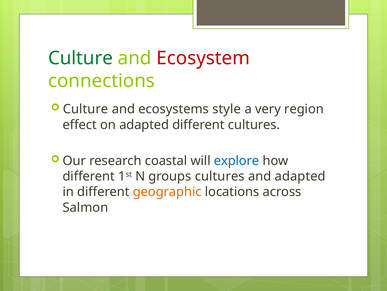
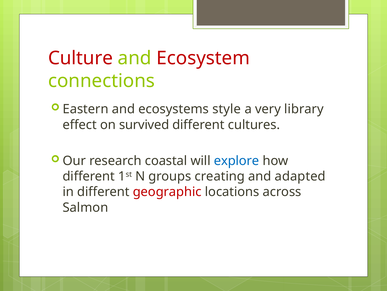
Culture at (80, 58) colour: green -> red
Culture at (86, 109): Culture -> Eastern
region: region -> library
on adapted: adapted -> survived
groups cultures: cultures -> creating
geographic colour: orange -> red
